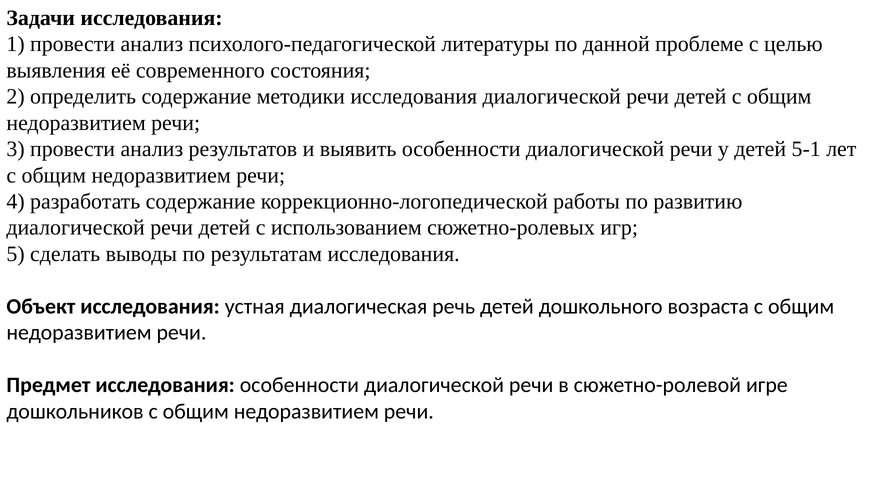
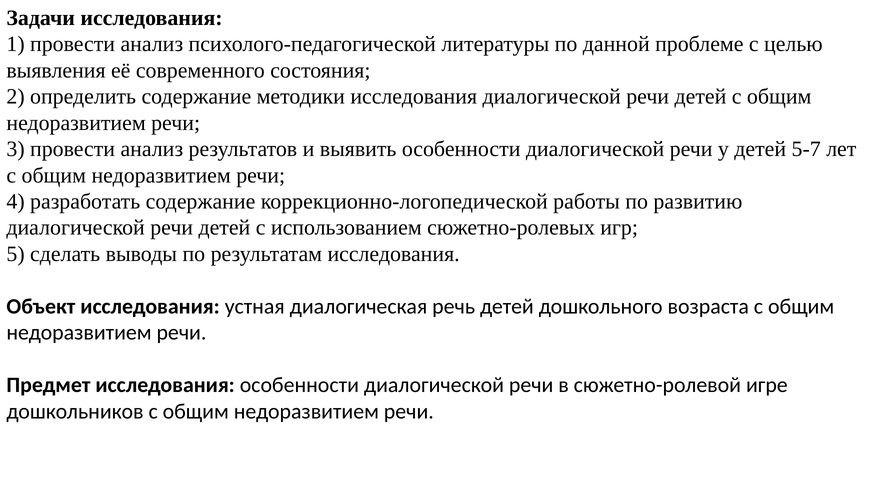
5-1: 5-1 -> 5-7
